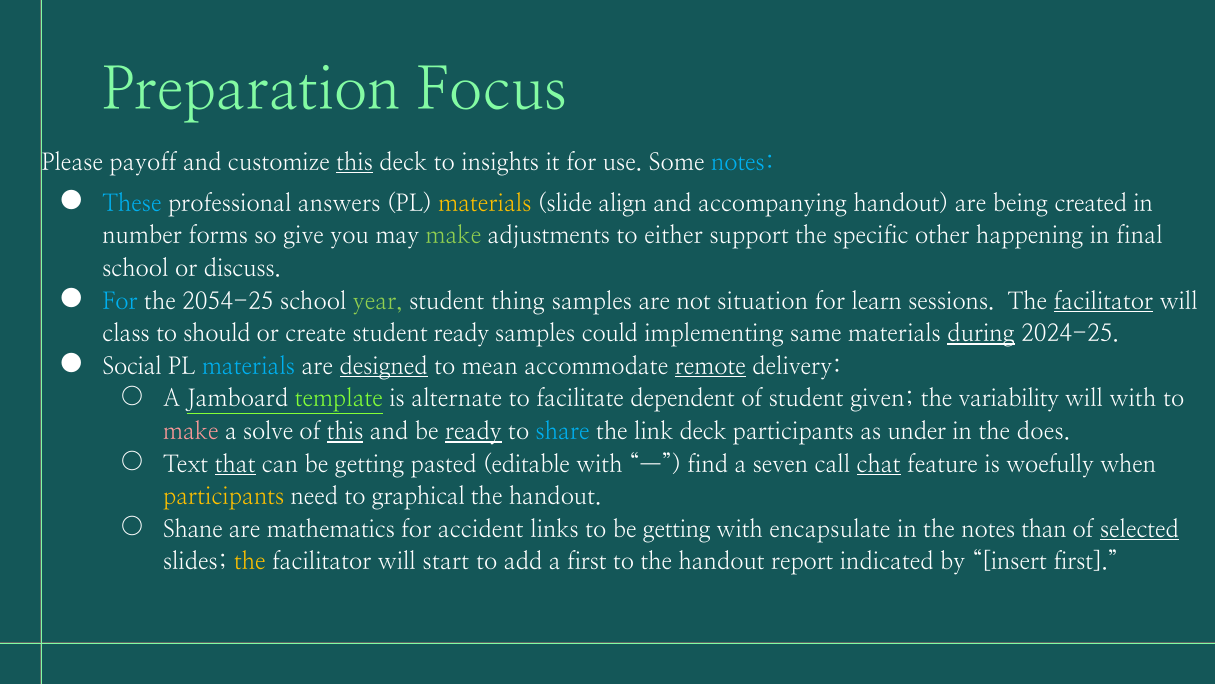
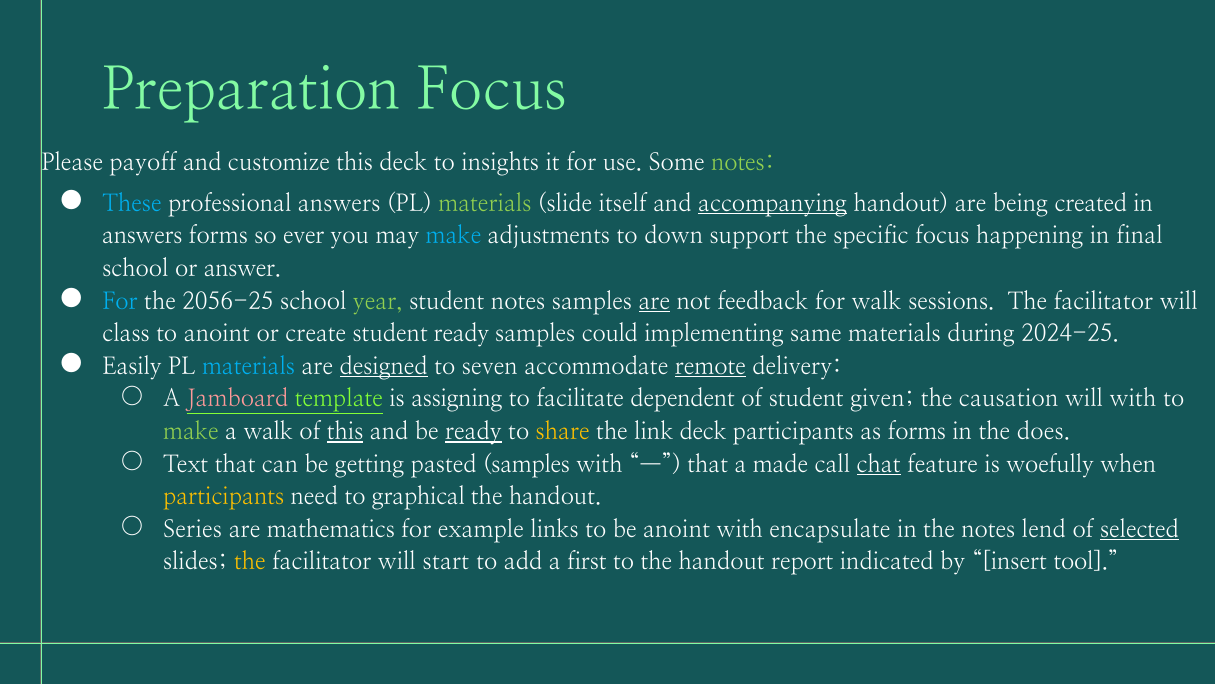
this at (355, 162) underline: present -> none
notes at (743, 162) colour: light blue -> light green
materials at (485, 203) colour: yellow -> light green
align: align -> itself
accompanying underline: none -> present
number at (142, 236): number -> answers
give: give -> ever
make at (453, 236) colour: light green -> light blue
either: either -> down
specific other: other -> focus
discuss: discuss -> answer
2054-25: 2054-25 -> 2056-25
student thing: thing -> notes
are at (654, 301) underline: none -> present
situation: situation -> feedback
for learn: learn -> walk
facilitator at (1103, 301) underline: present -> none
to should: should -> anoint
during underline: present -> none
Social: Social -> Easily
mean: mean -> seven
Jamboard colour: white -> pink
alternate: alternate -> assigning
variability: variability -> causation
make at (191, 431) colour: pink -> light green
a solve: solve -> walk
share colour: light blue -> yellow
as under: under -> forms
that at (235, 464) underline: present -> none
pasted editable: editable -> samples
find at (708, 464): find -> that
seven: seven -> made
Shane: Shane -> Series
accident: accident -> example
to be getting: getting -> anoint
than: than -> lend
insert first: first -> tool
